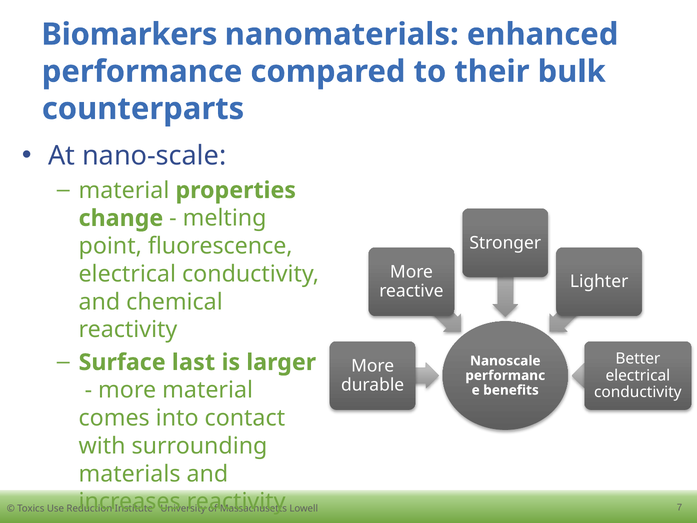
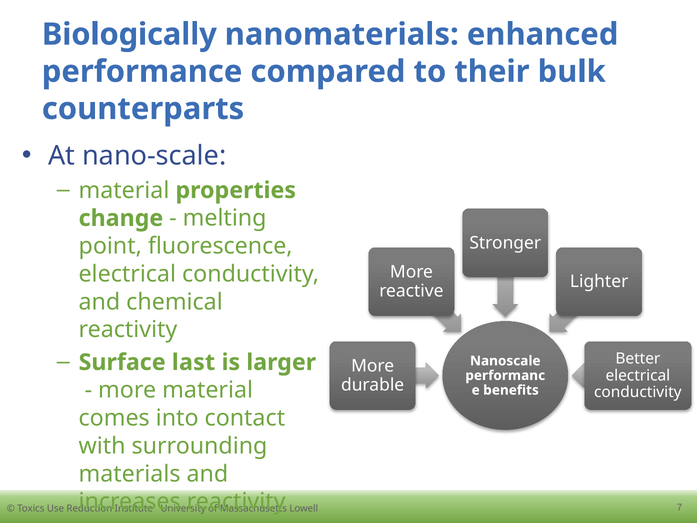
Biomarkers: Biomarkers -> Biologically
